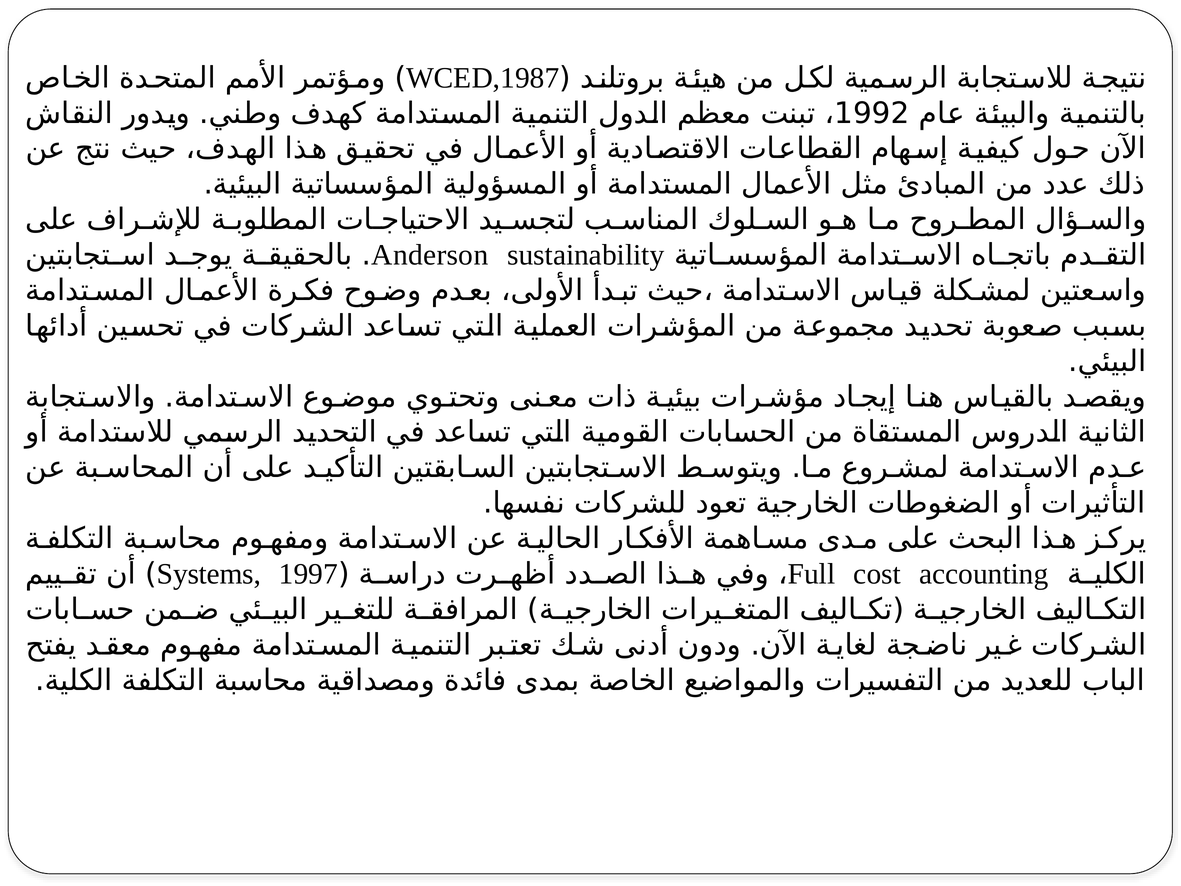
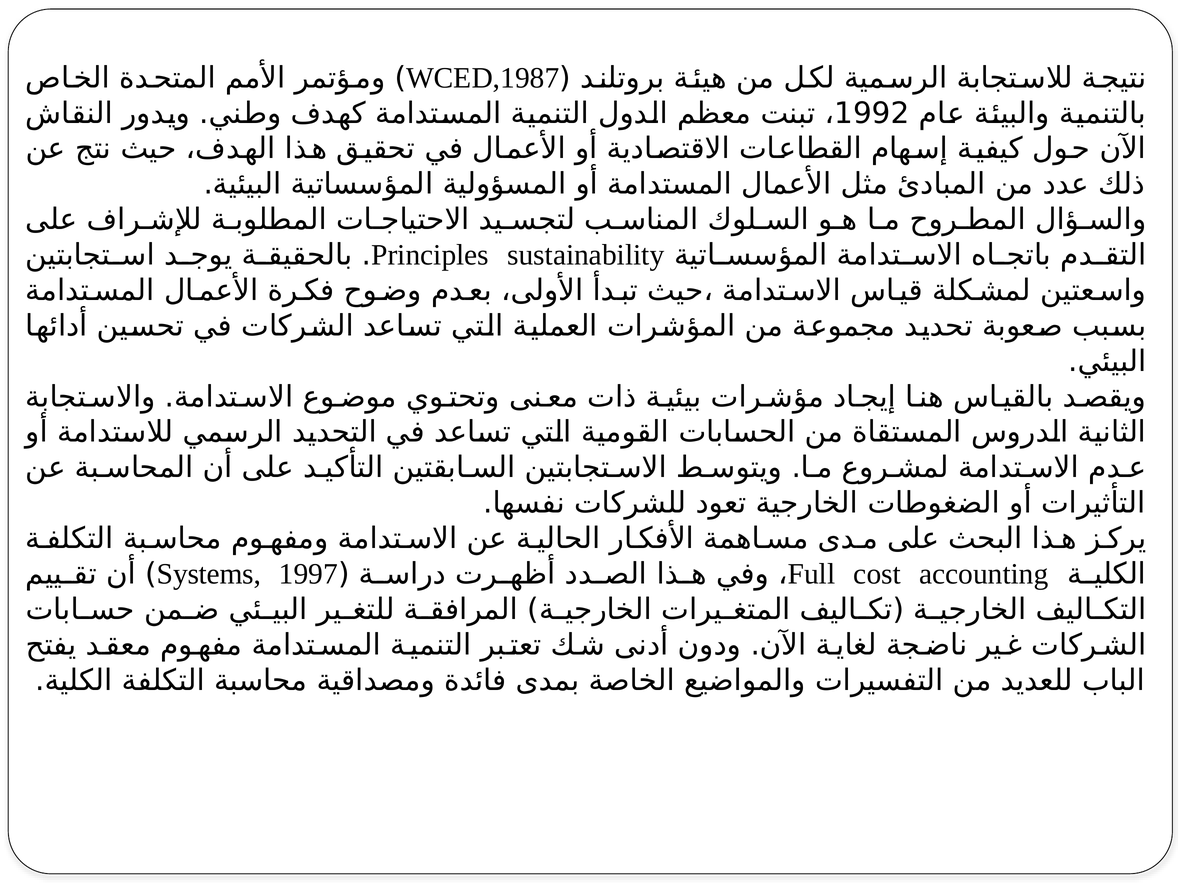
Anderson: Anderson -> Principles
